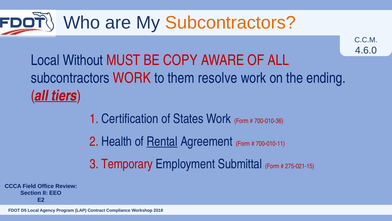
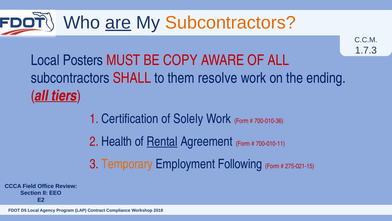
are underline: none -> present
4.6.0: 4.6.0 -> 1.7.3
Without: Without -> Posters
subcontractors WORK: WORK -> SHALL
States: States -> Solely
Temporary colour: red -> orange
Submittal: Submittal -> Following
